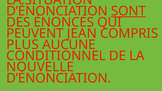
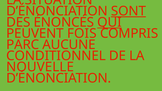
QUI underline: none -> present
JEAN: JEAN -> FOIS
PLUS: PLUS -> PARC
